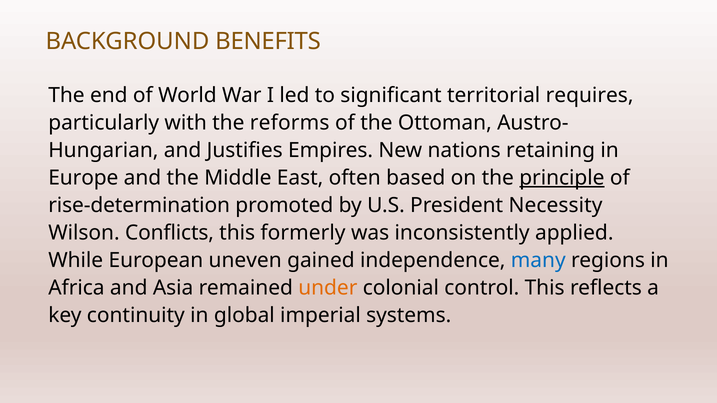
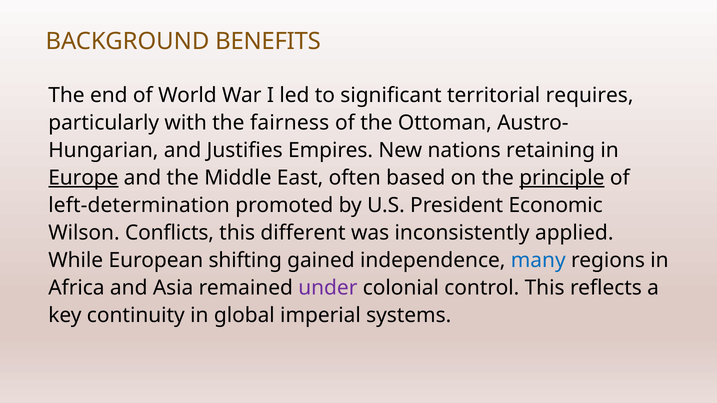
reforms: reforms -> fairness
Europe underline: none -> present
rise-determination: rise-determination -> left-determination
Necessity: Necessity -> Economic
formerly: formerly -> different
uneven: uneven -> shifting
under colour: orange -> purple
